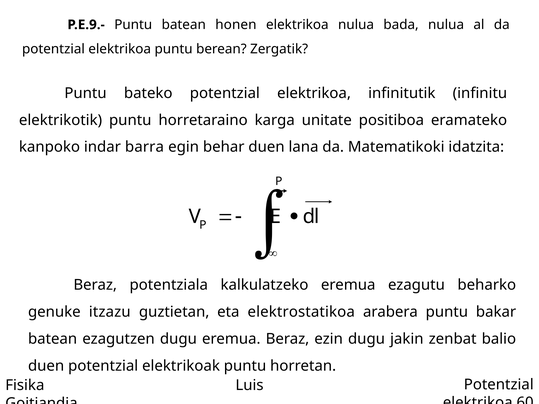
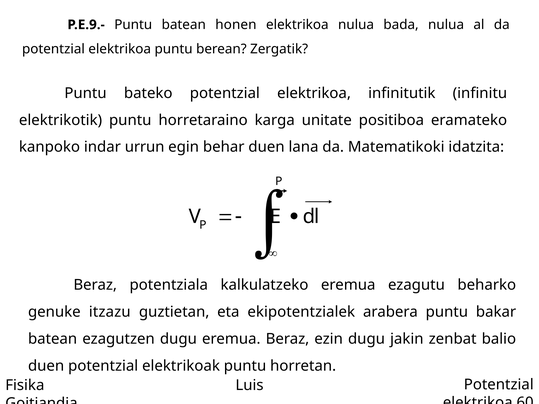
barra: barra -> urrun
elektrostatikoa: elektrostatikoa -> ekipotentzialek
